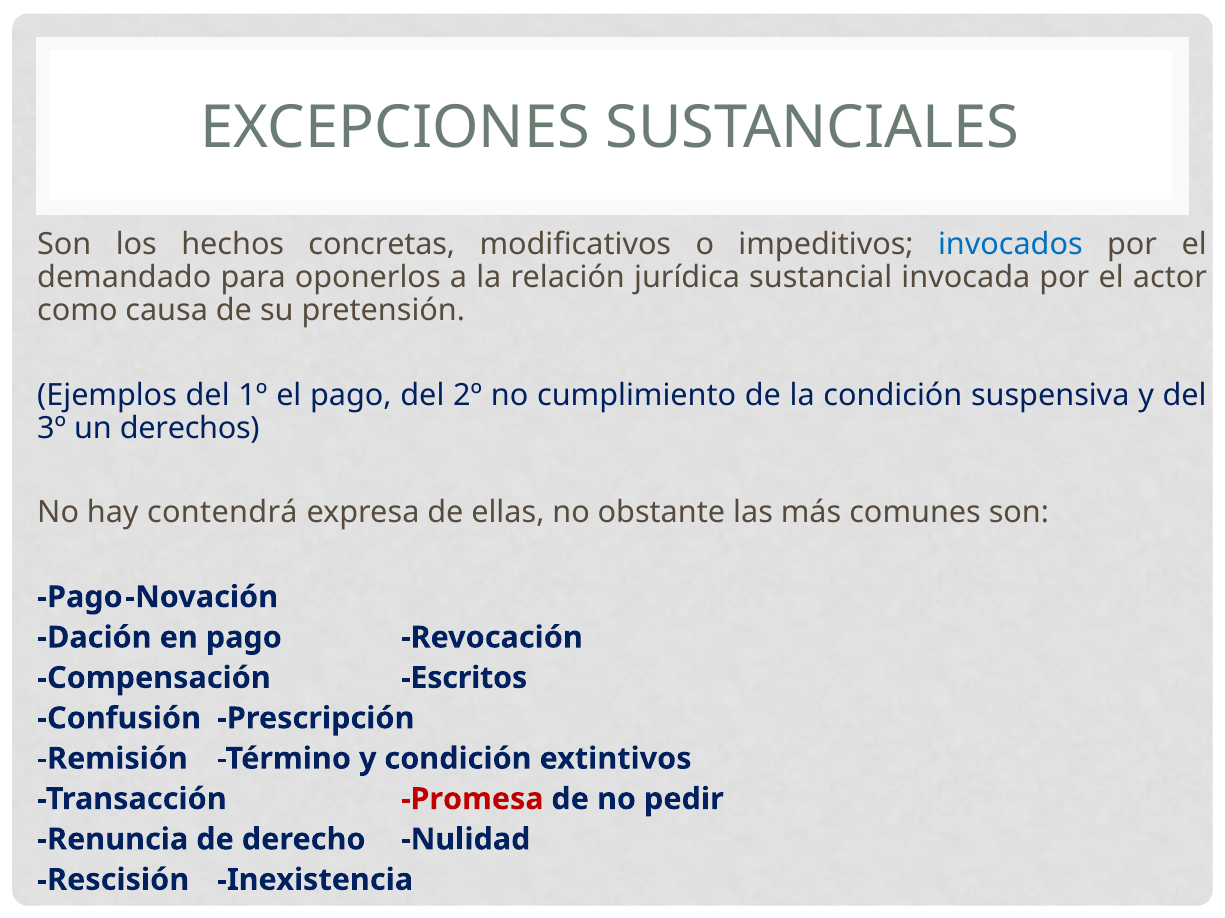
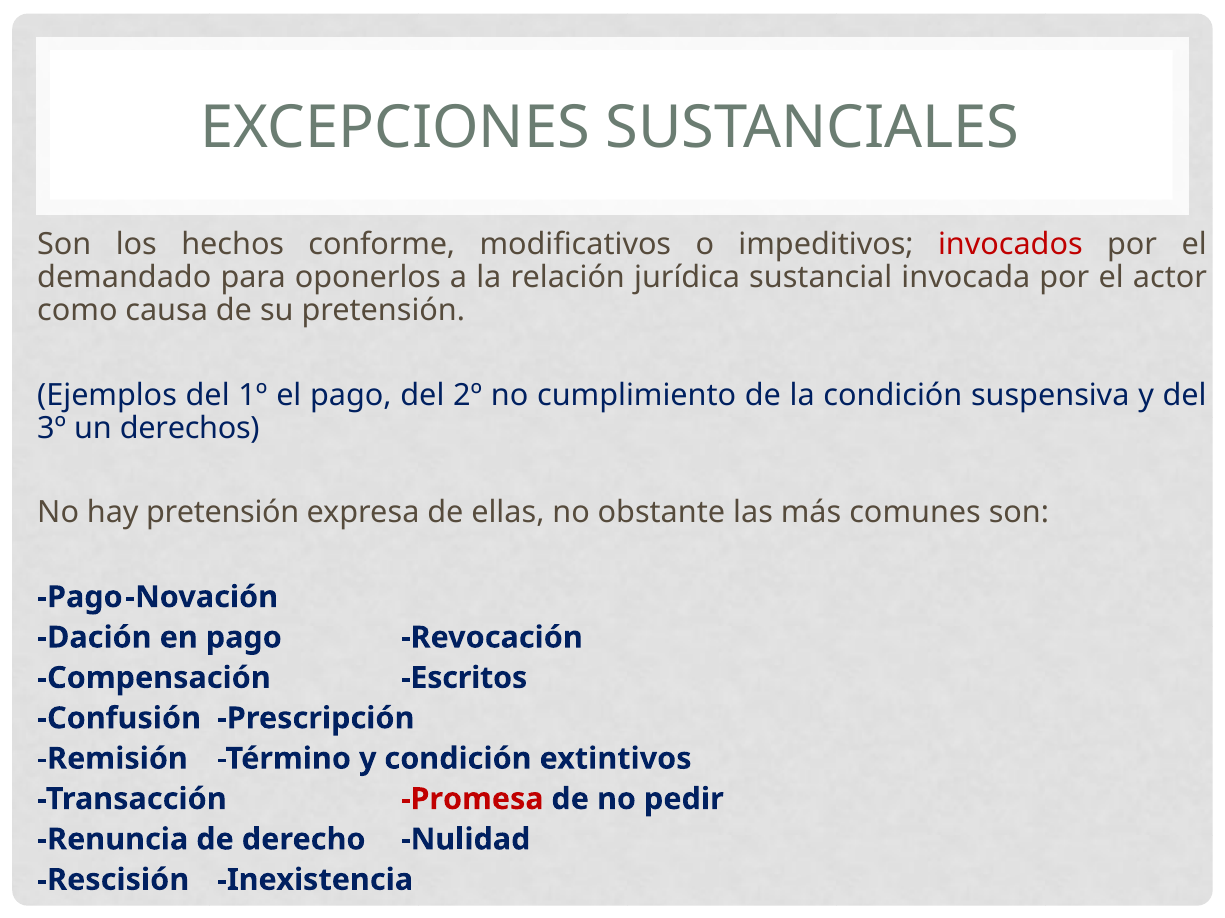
concretas: concretas -> conforme
invocados colour: blue -> red
hay contendrá: contendrá -> pretensión
